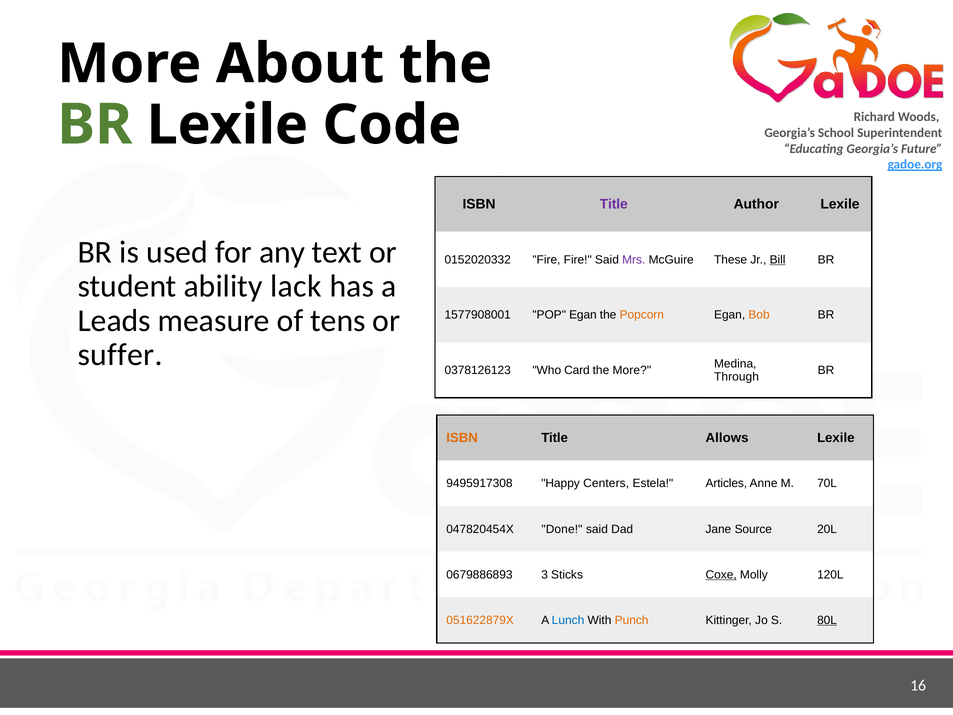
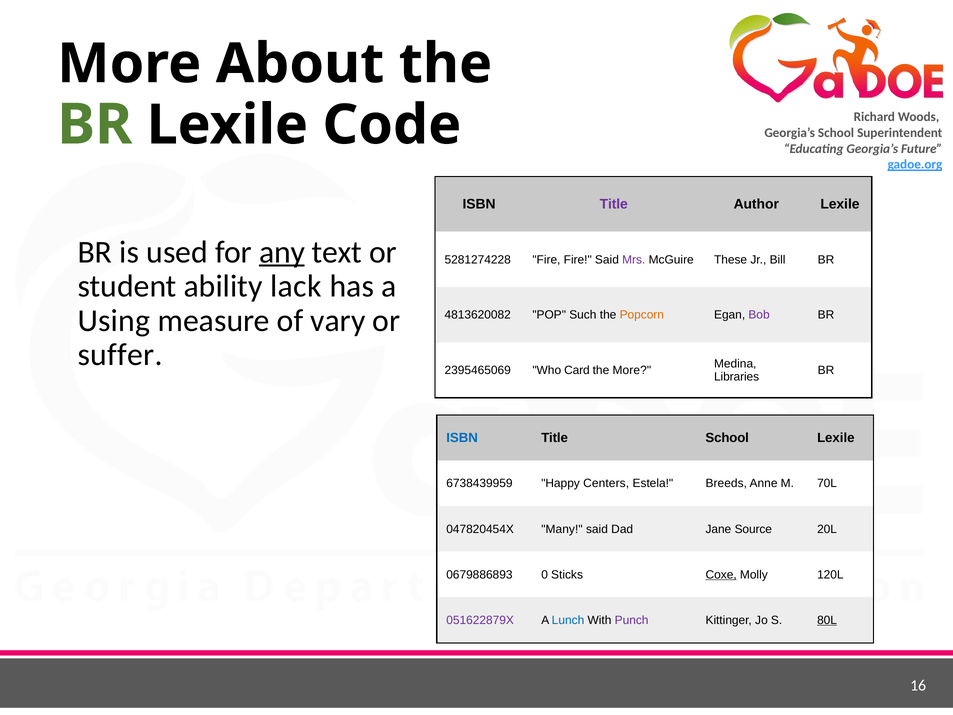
any underline: none -> present
0152020332: 0152020332 -> 5281274228
Bill underline: present -> none
Leads: Leads -> Using
tens: tens -> vary
1577908001: 1577908001 -> 4813620082
POP Egan: Egan -> Such
Bob colour: orange -> purple
0378126123: 0378126123 -> 2395465069
Through: Through -> Libraries
ISBN at (462, 438) colour: orange -> blue
Title Allows: Allows -> School
9495917308: 9495917308 -> 6738439959
Articles: Articles -> Breeds
Done: Done -> Many
3: 3 -> 0
051622879X colour: orange -> purple
Punch colour: orange -> purple
